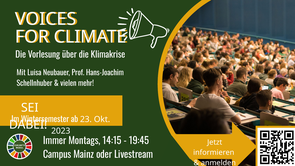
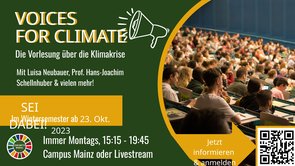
14:15: 14:15 -> 15:15
